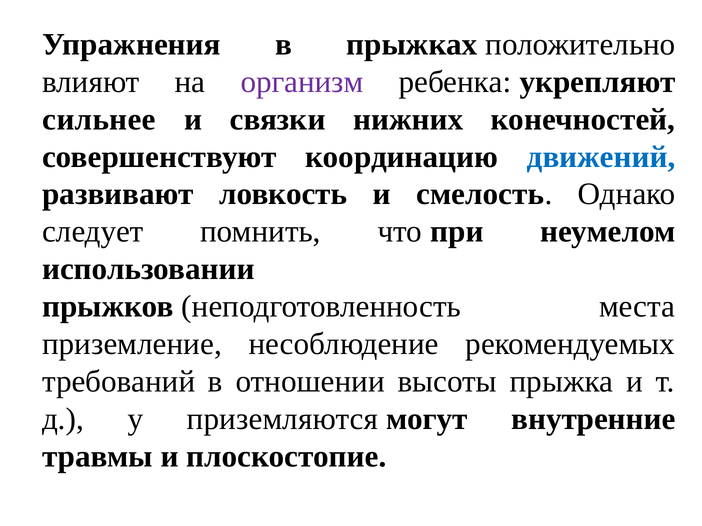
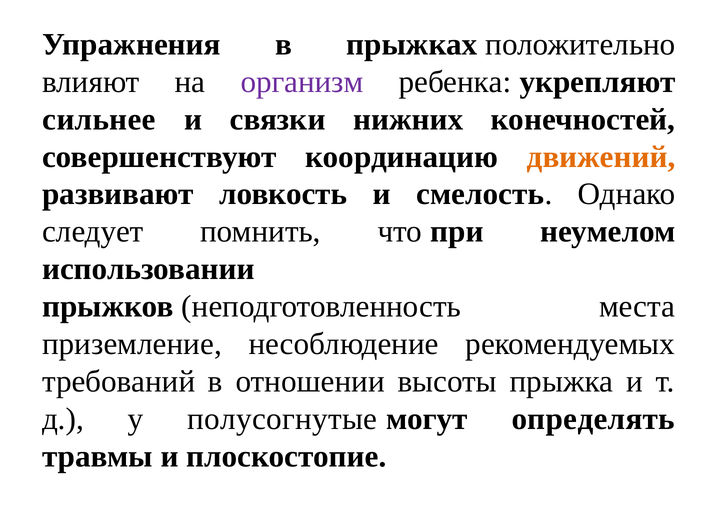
движений colour: blue -> orange
приземляются: приземляются -> полусогнутые
внутренние: внутренние -> определять
